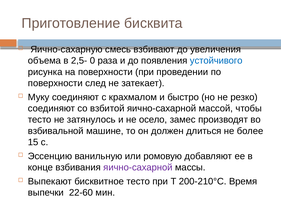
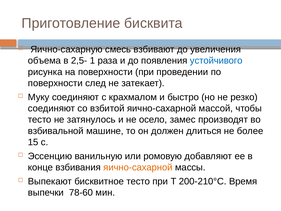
0: 0 -> 1
яично-сахарной at (138, 167) colour: purple -> orange
22-60: 22-60 -> 78-60
